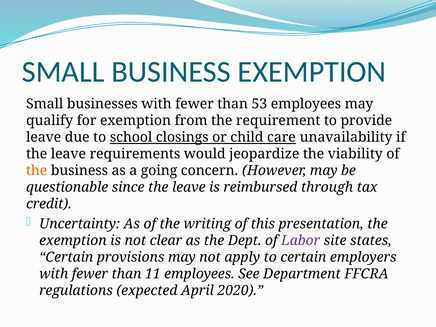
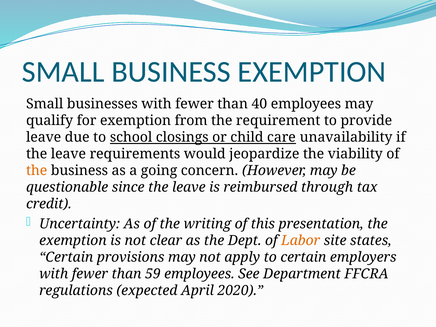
53: 53 -> 40
Labor colour: purple -> orange
11: 11 -> 59
